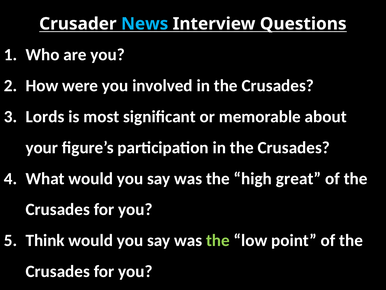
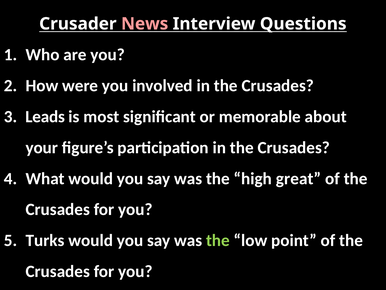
News colour: light blue -> pink
Lords: Lords -> Leads
Think: Think -> Turks
